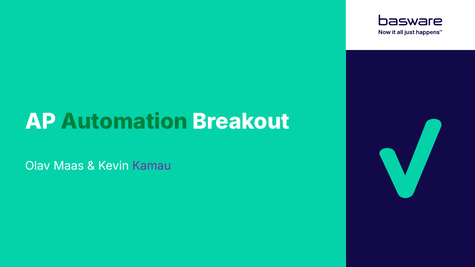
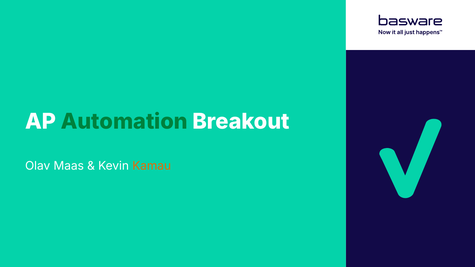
Kamau colour: purple -> orange
